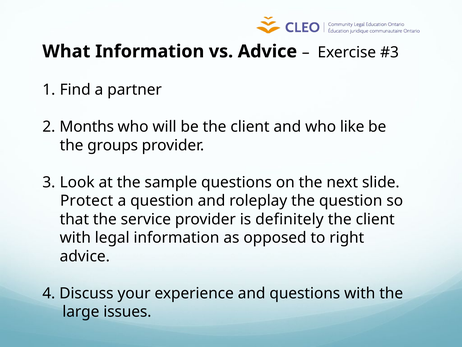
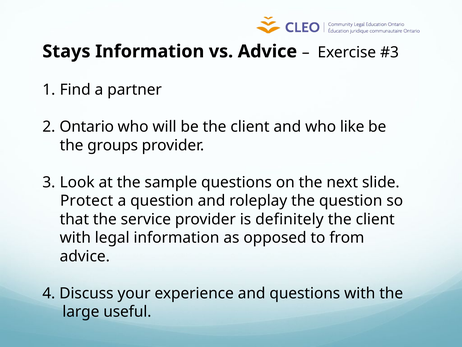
What: What -> Stays
Months: Months -> Ontario
right: right -> from
issues: issues -> useful
